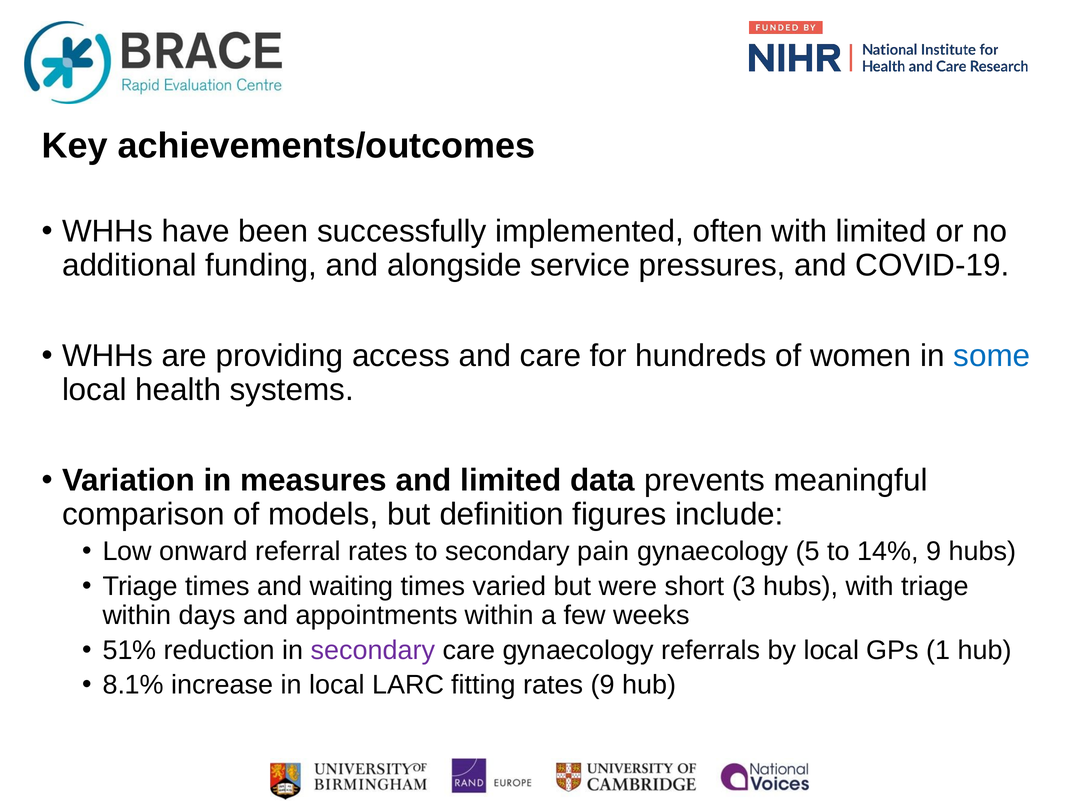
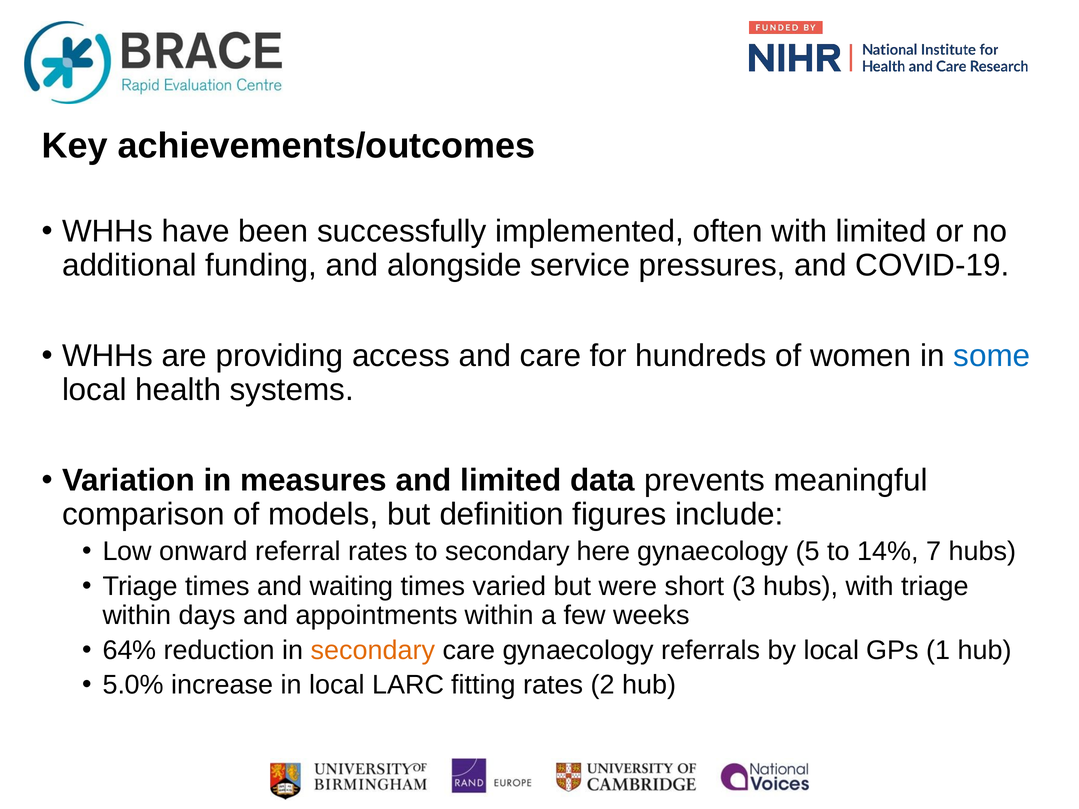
pain: pain -> here
14% 9: 9 -> 7
51%: 51% -> 64%
secondary at (373, 650) colour: purple -> orange
8.1%: 8.1% -> 5.0%
rates 9: 9 -> 2
